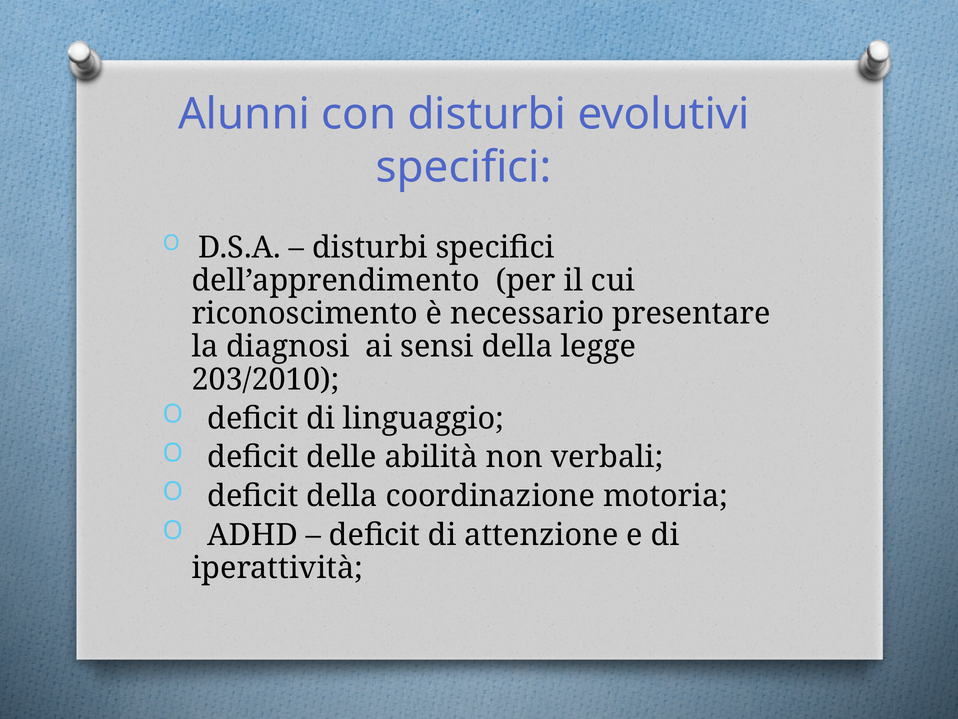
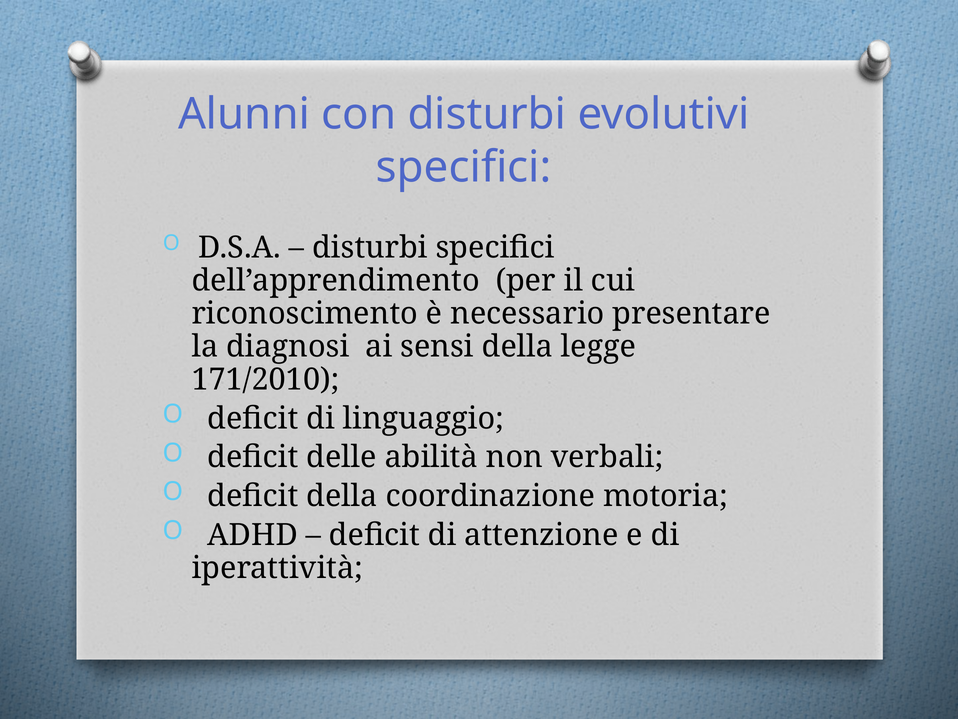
203/2010: 203/2010 -> 171/2010
